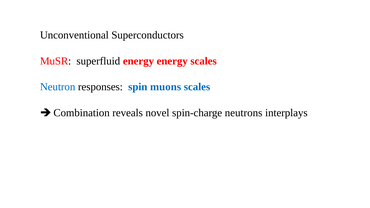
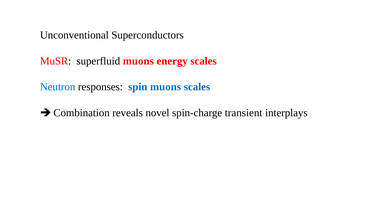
superfluid energy: energy -> muons
neutrons: neutrons -> transient
